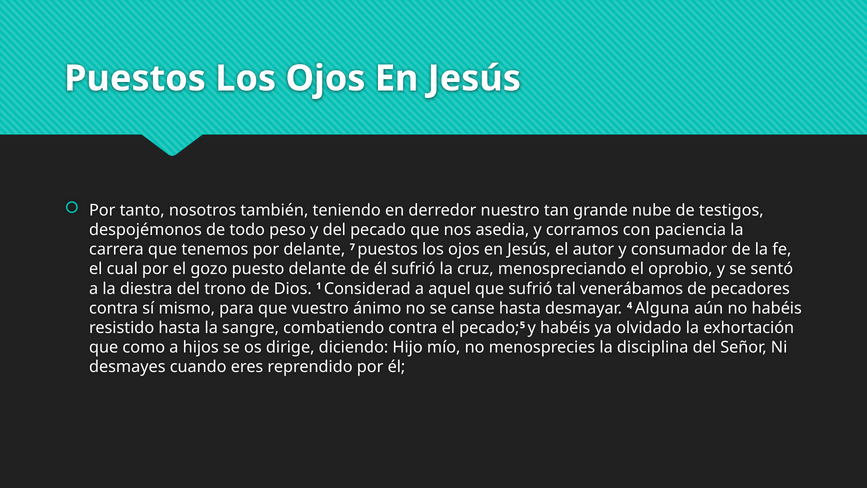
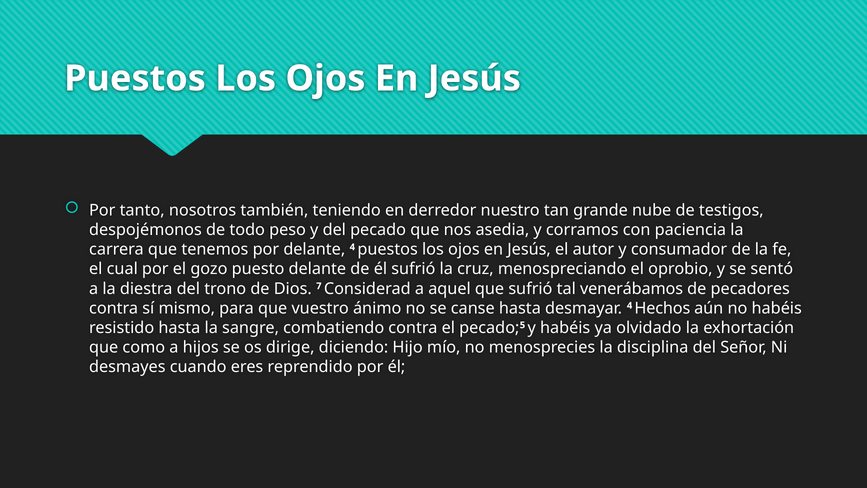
delante 7: 7 -> 4
1: 1 -> 7
Alguna: Alguna -> Hechos
